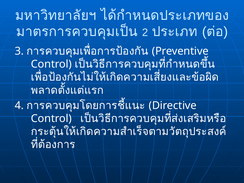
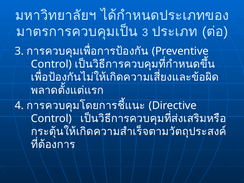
2 at (145, 33): 2 -> 3
